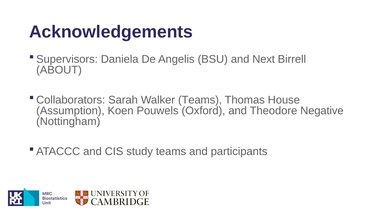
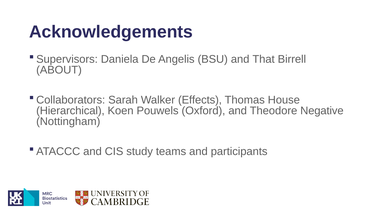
Next: Next -> That
Walker Teams: Teams -> Effects
Assumption: Assumption -> Hierarchical
